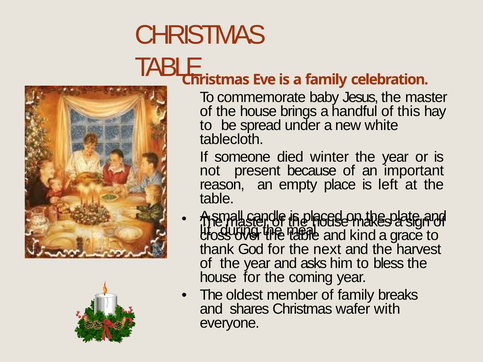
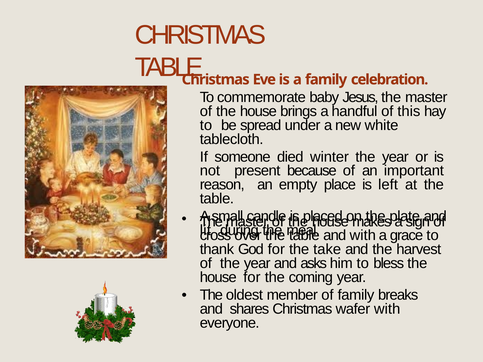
and kind: kind -> with
next: next -> take
